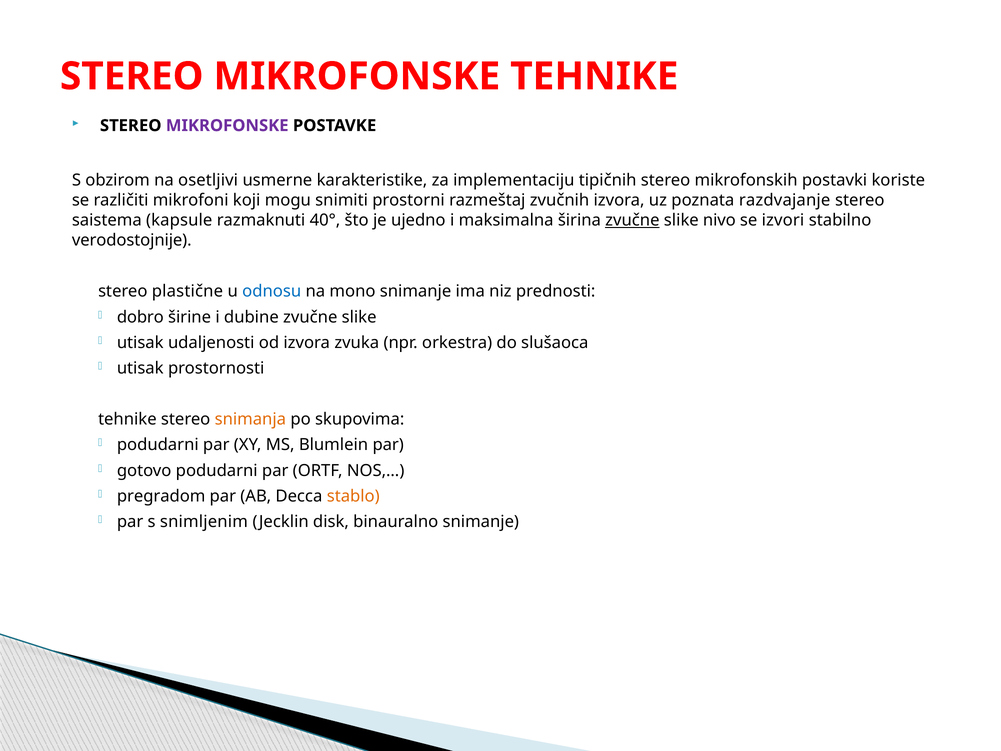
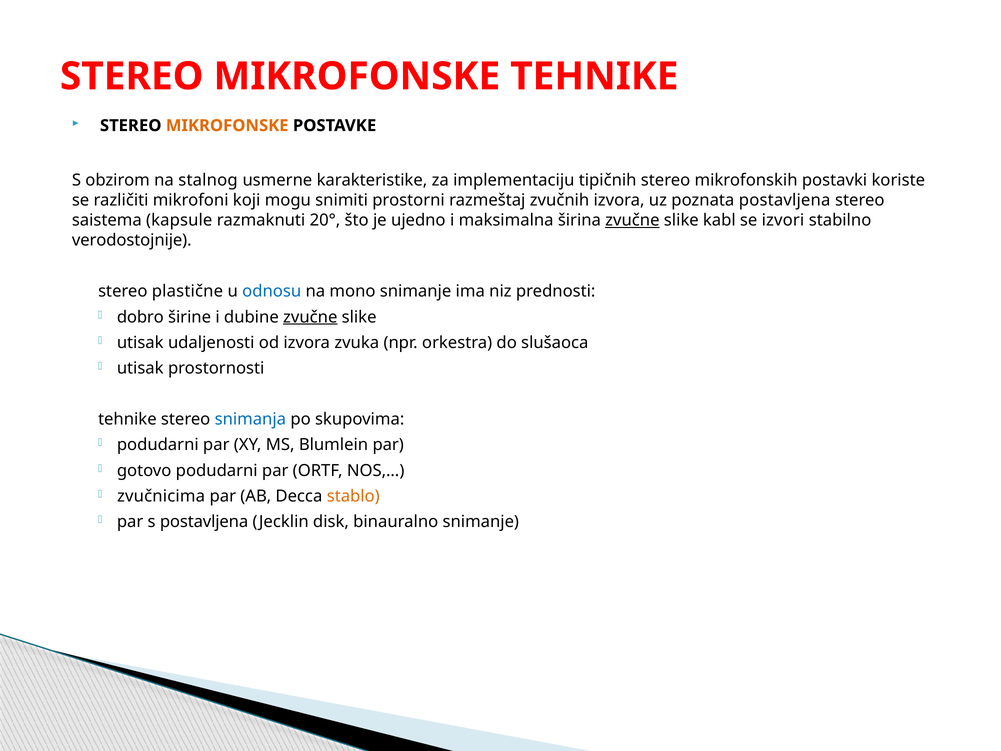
MIKROFONSKE at (227, 126) colour: purple -> orange
osetljivi: osetljivi -> stalnog
poznata razdvajanje: razdvajanje -> postavljena
40°: 40° -> 20°
nivo: nivo -> kabl
zvučne at (310, 317) underline: none -> present
snimanja colour: orange -> blue
pregradom: pregradom -> zvučnicima
s snimljenim: snimljenim -> postavljena
